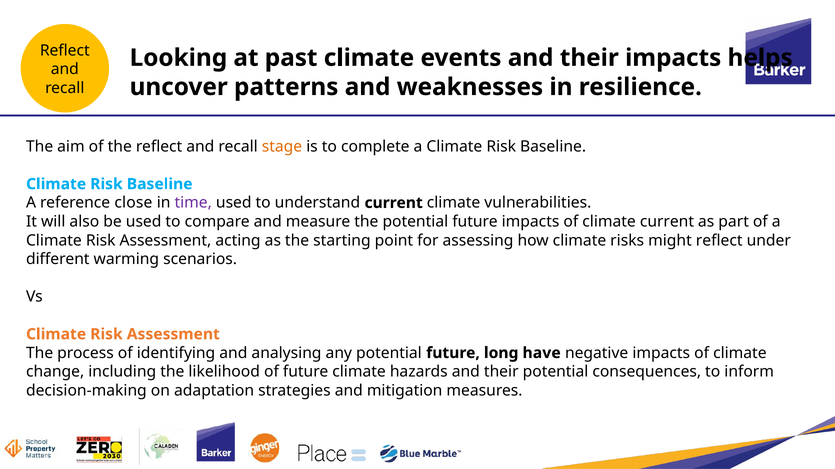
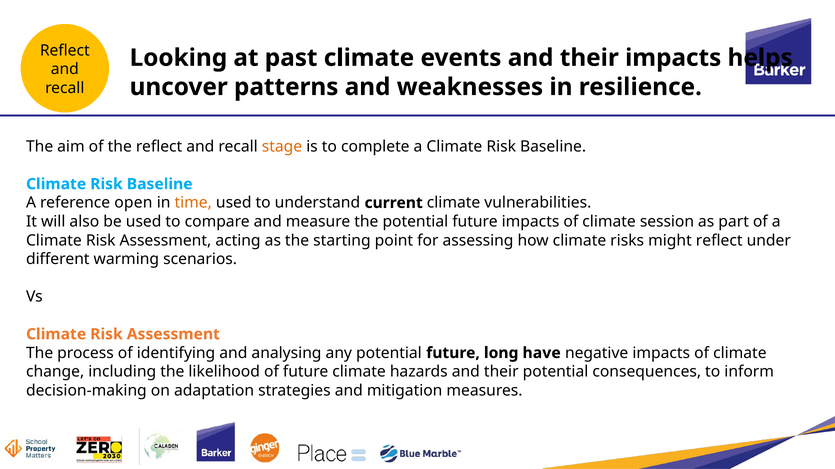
close: close -> open
time colour: purple -> orange
climate current: current -> session
